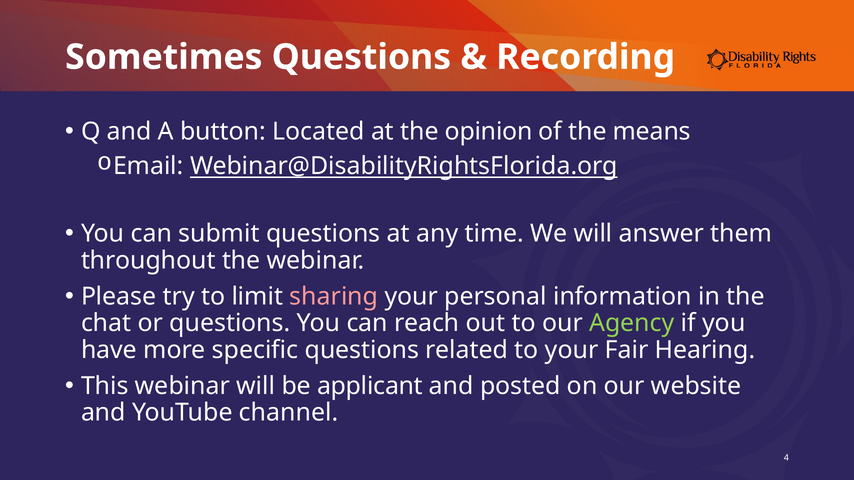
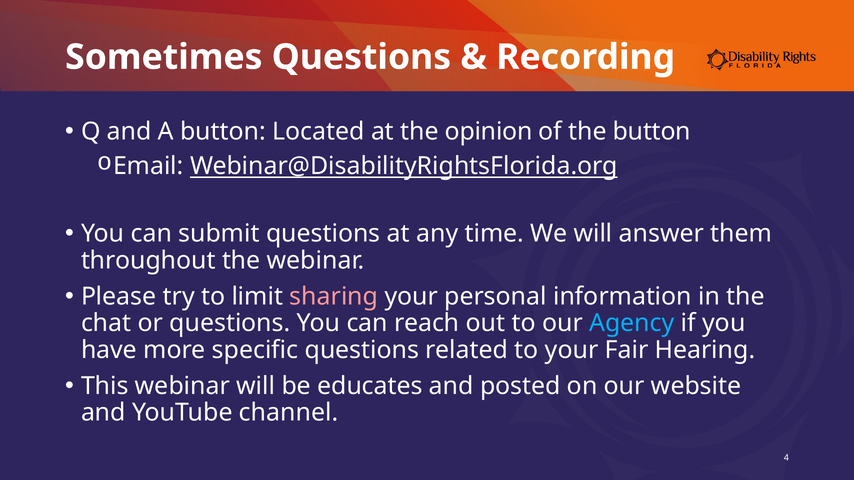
the means: means -> button
Agency colour: light green -> light blue
applicant: applicant -> educates
